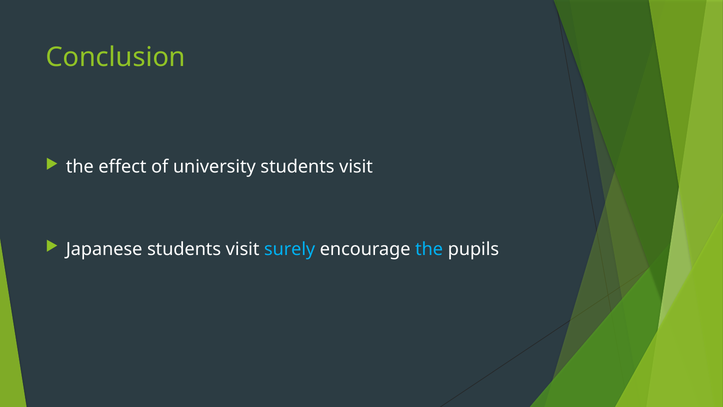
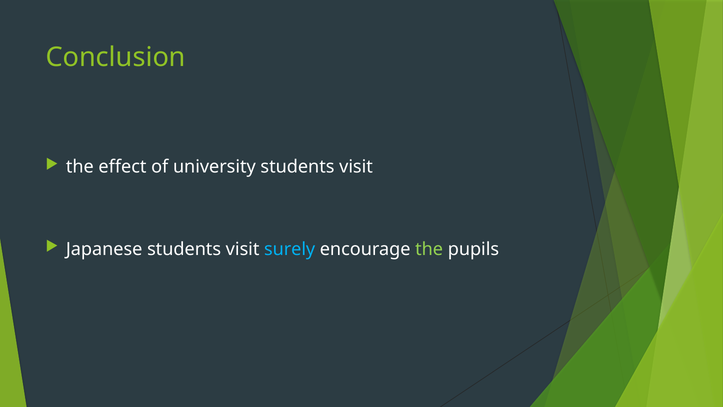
the at (429, 249) colour: light blue -> light green
